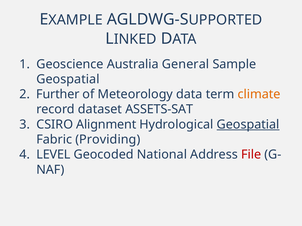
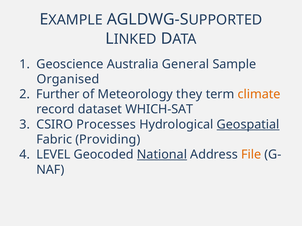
Geospatial at (68, 79): Geospatial -> Organised
data: data -> they
ASSETS-SAT: ASSETS-SAT -> WHICH-SAT
Alignment: Alignment -> Processes
National underline: none -> present
File colour: red -> orange
